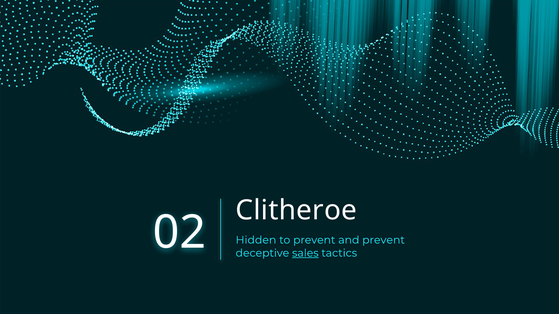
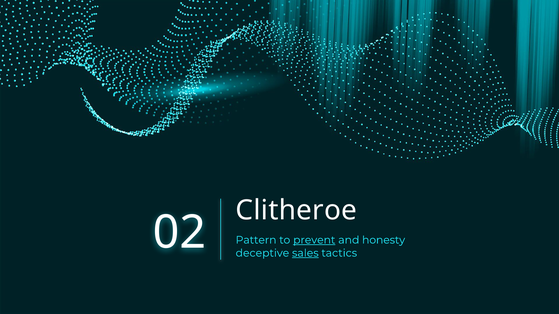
Hidden: Hidden -> Pattern
prevent at (314, 240) underline: none -> present
and prevent: prevent -> honesty
